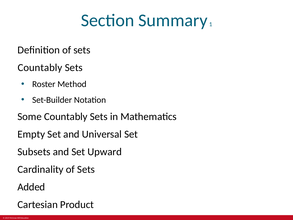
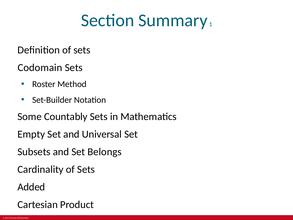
Countably at (40, 68): Countably -> Codomain
Upward: Upward -> Belongs
